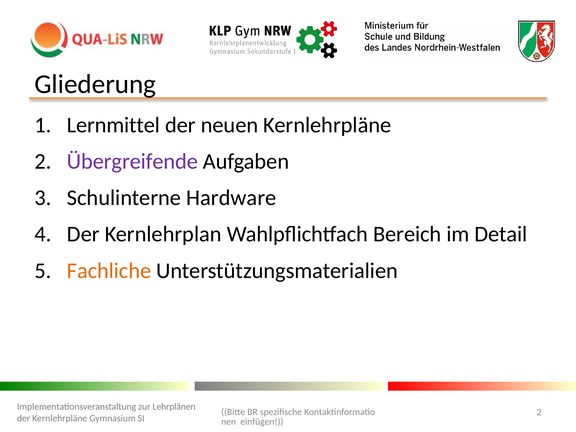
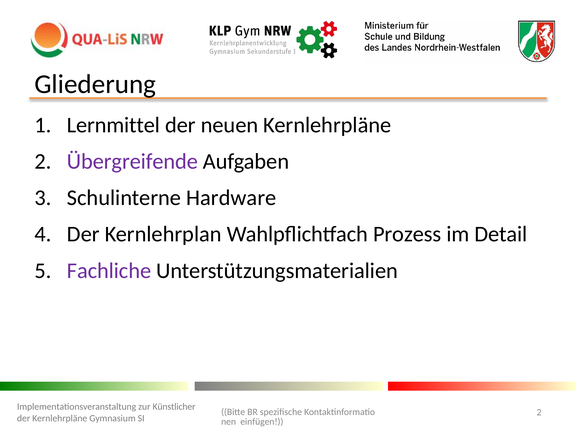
Bereich: Bereich -> Prozess
Fachliche colour: orange -> purple
Lehrplänen: Lehrplänen -> Künstlicher
